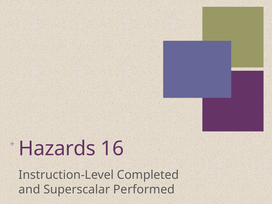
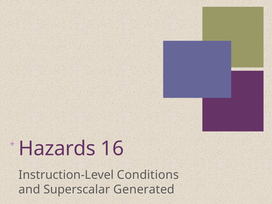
Completed: Completed -> Conditions
Performed: Performed -> Generated
